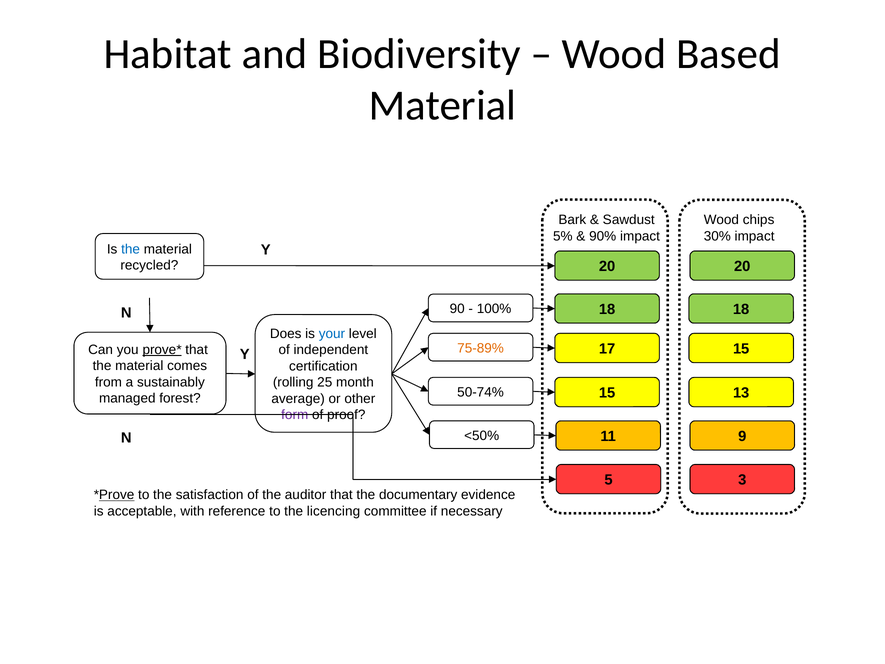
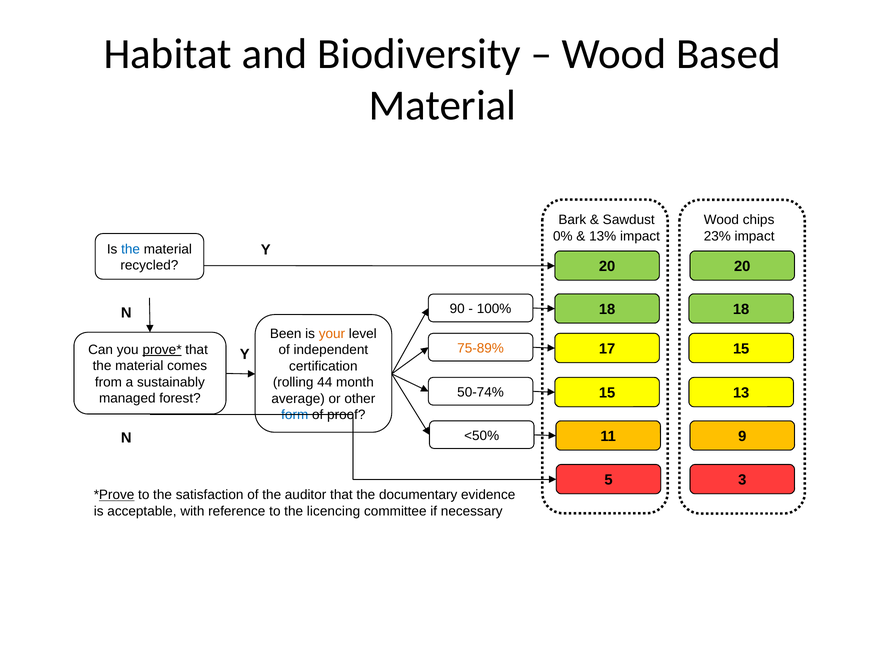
5%: 5% -> 0%
90%: 90% -> 13%
30%: 30% -> 23%
Does: Does -> Been
your colour: blue -> orange
25: 25 -> 44
form colour: purple -> blue
